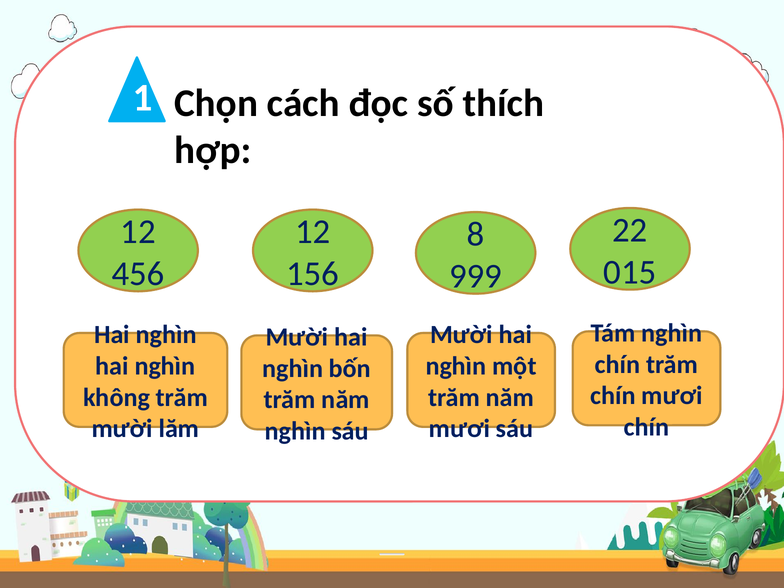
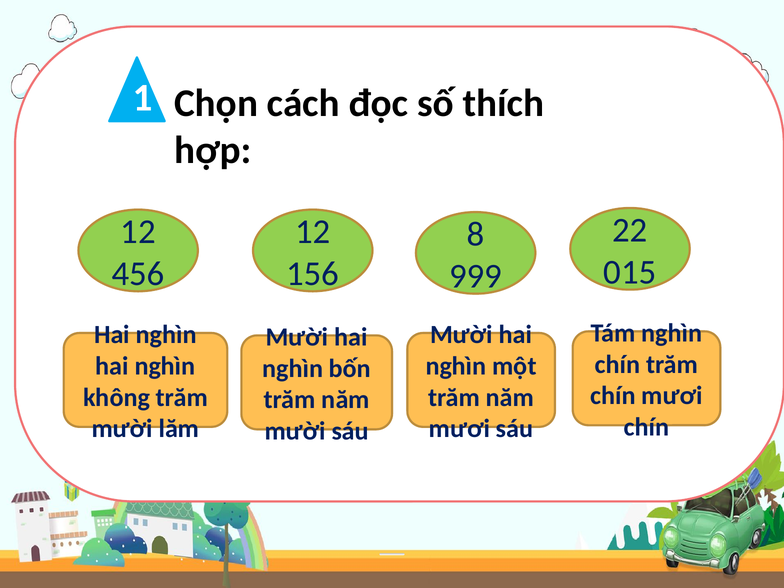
nghìn at (295, 431): nghìn -> mười
